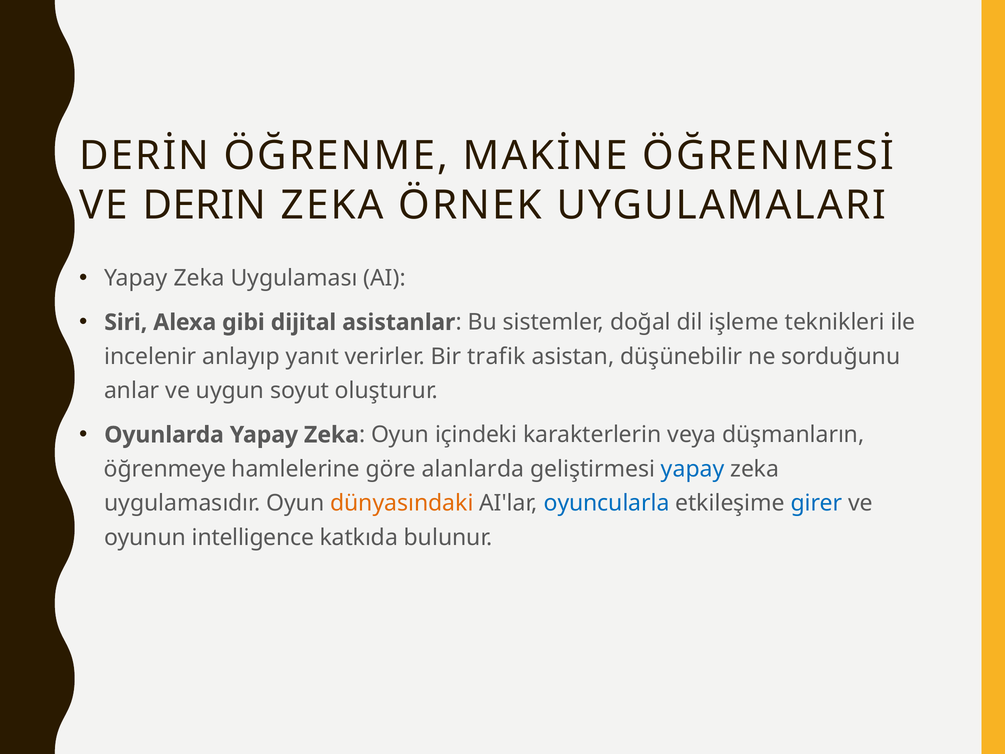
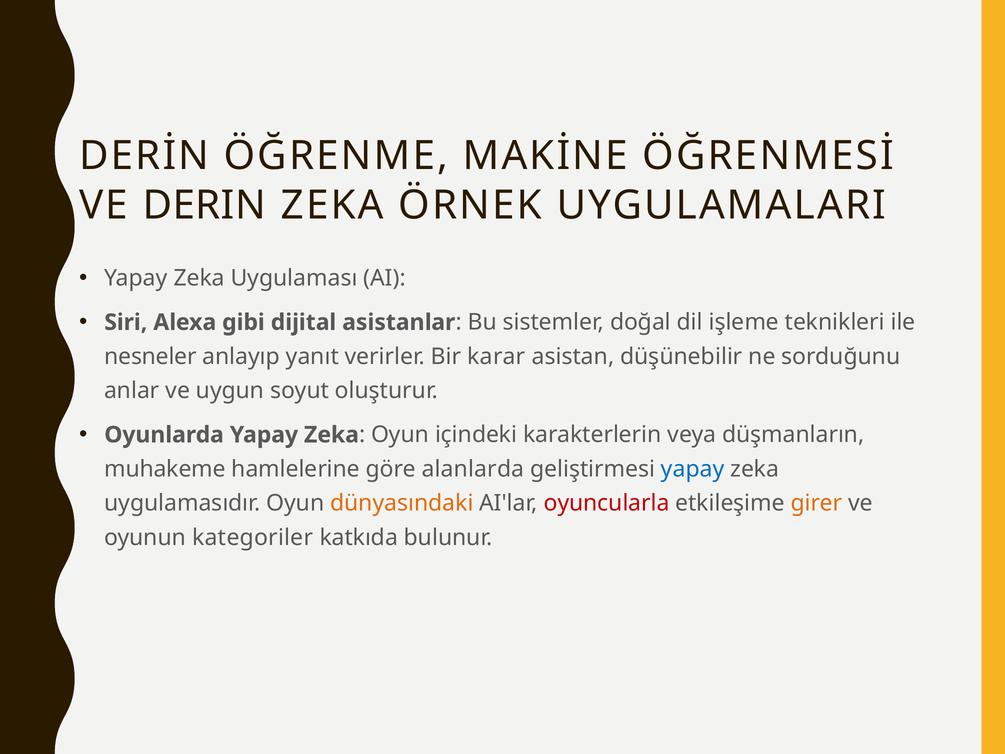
incelenir: incelenir -> nesneler
trafik: trafik -> karar
öğrenmeye: öğrenmeye -> muhakeme
oyuncularla colour: blue -> red
girer colour: blue -> orange
intelligence: intelligence -> kategoriler
